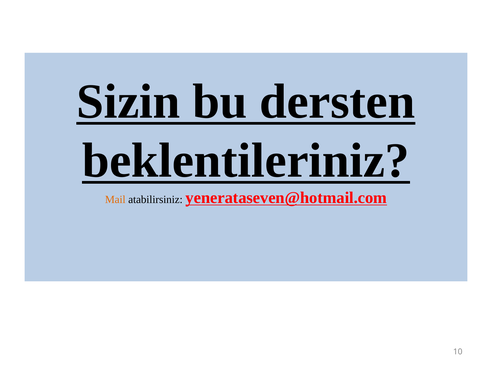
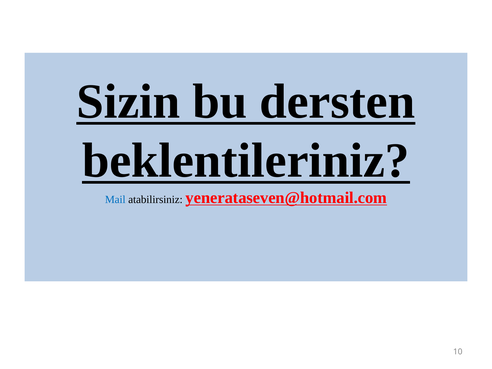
Mail colour: orange -> blue
